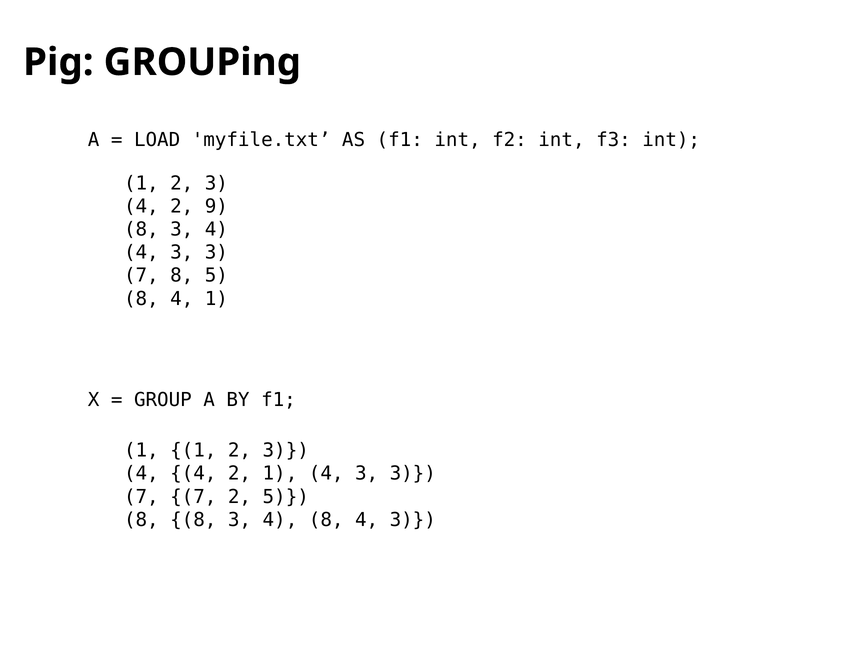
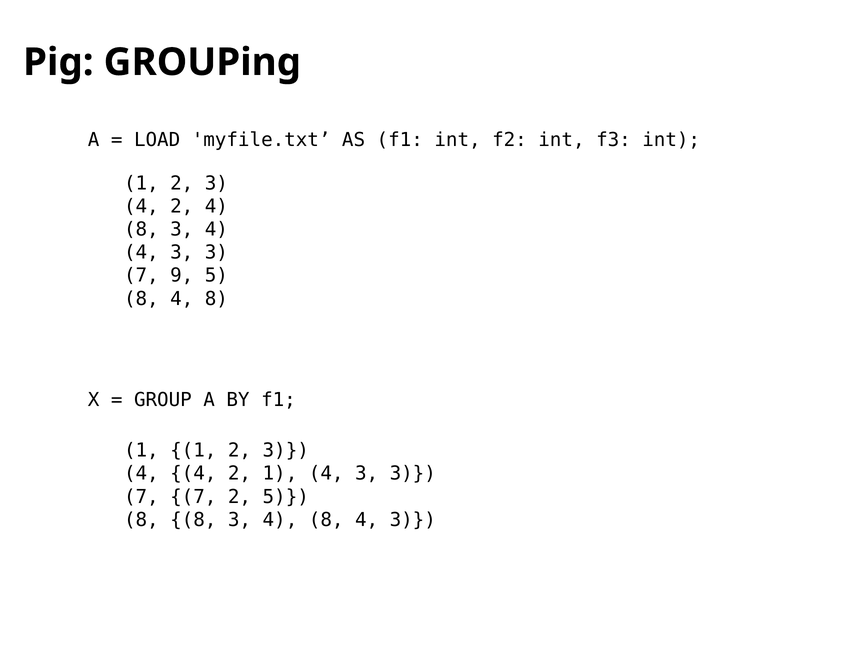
2 9: 9 -> 4
7 8: 8 -> 9
8 4 1: 1 -> 8
